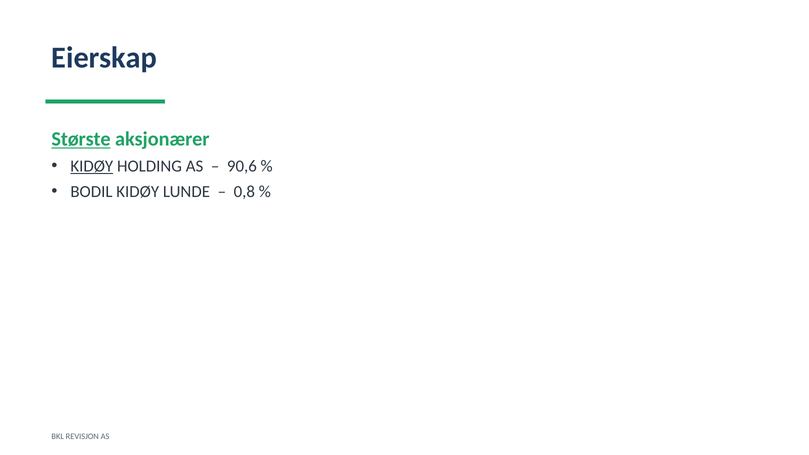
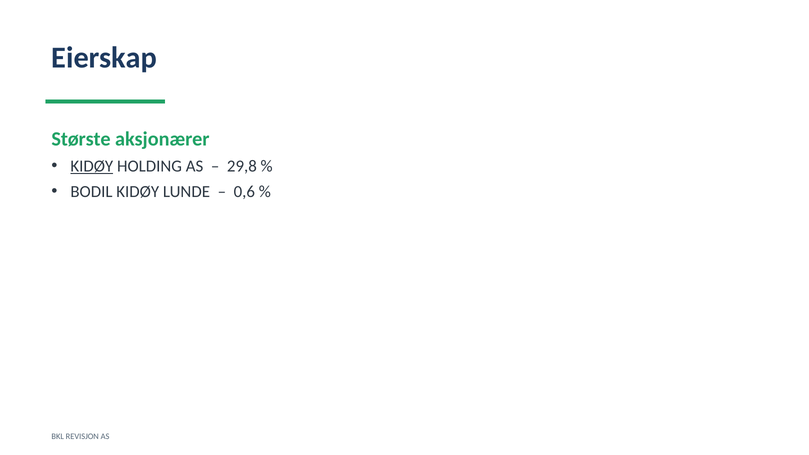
Største underline: present -> none
90,6: 90,6 -> 29,8
0,8: 0,8 -> 0,6
